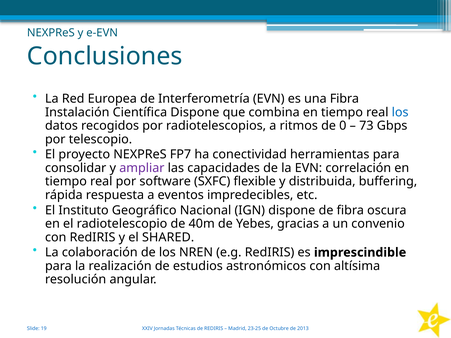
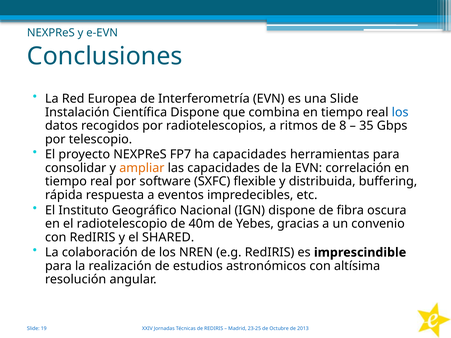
una Fibra: Fibra -> Slide
0: 0 -> 8
73: 73 -> 35
ha conectividad: conectividad -> capacidades
ampliar colour: purple -> orange
